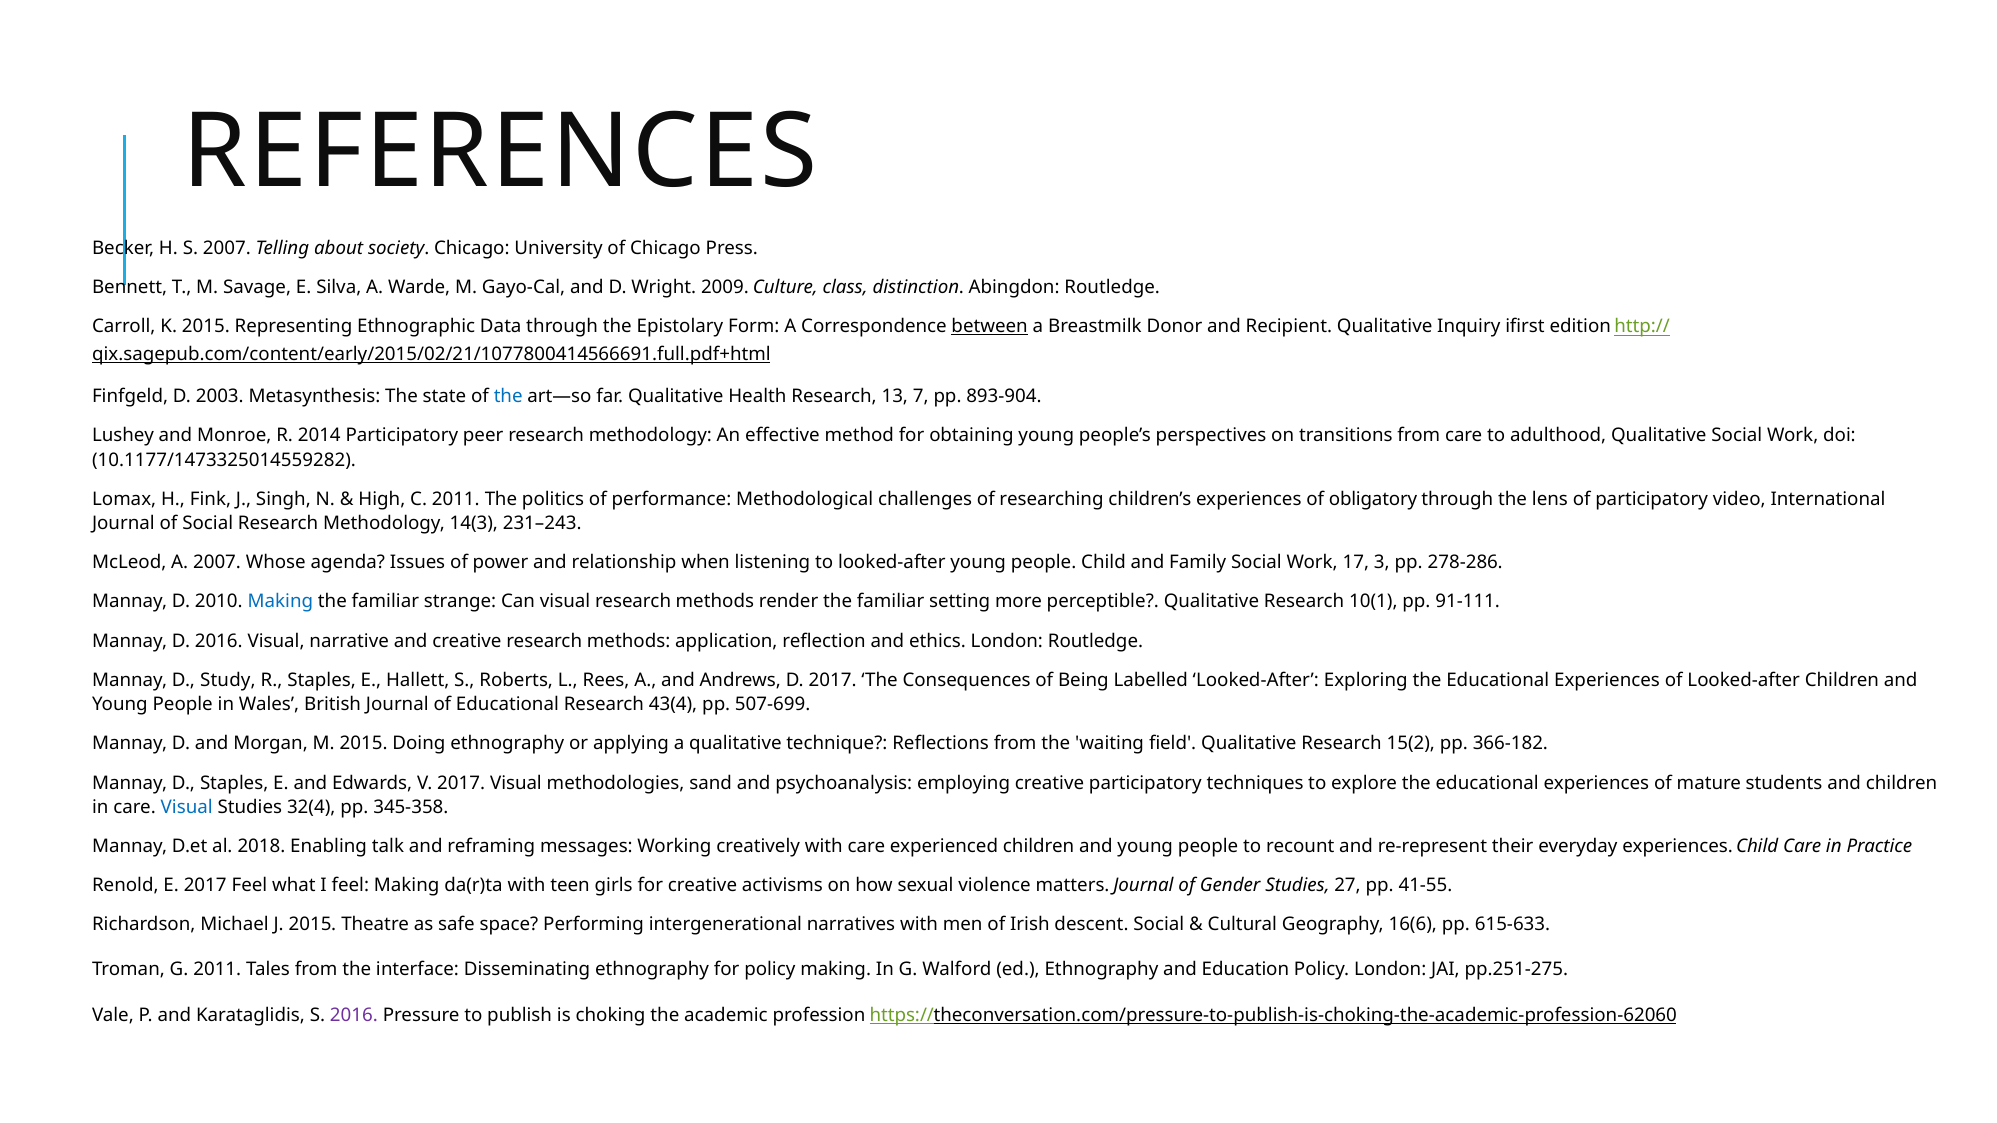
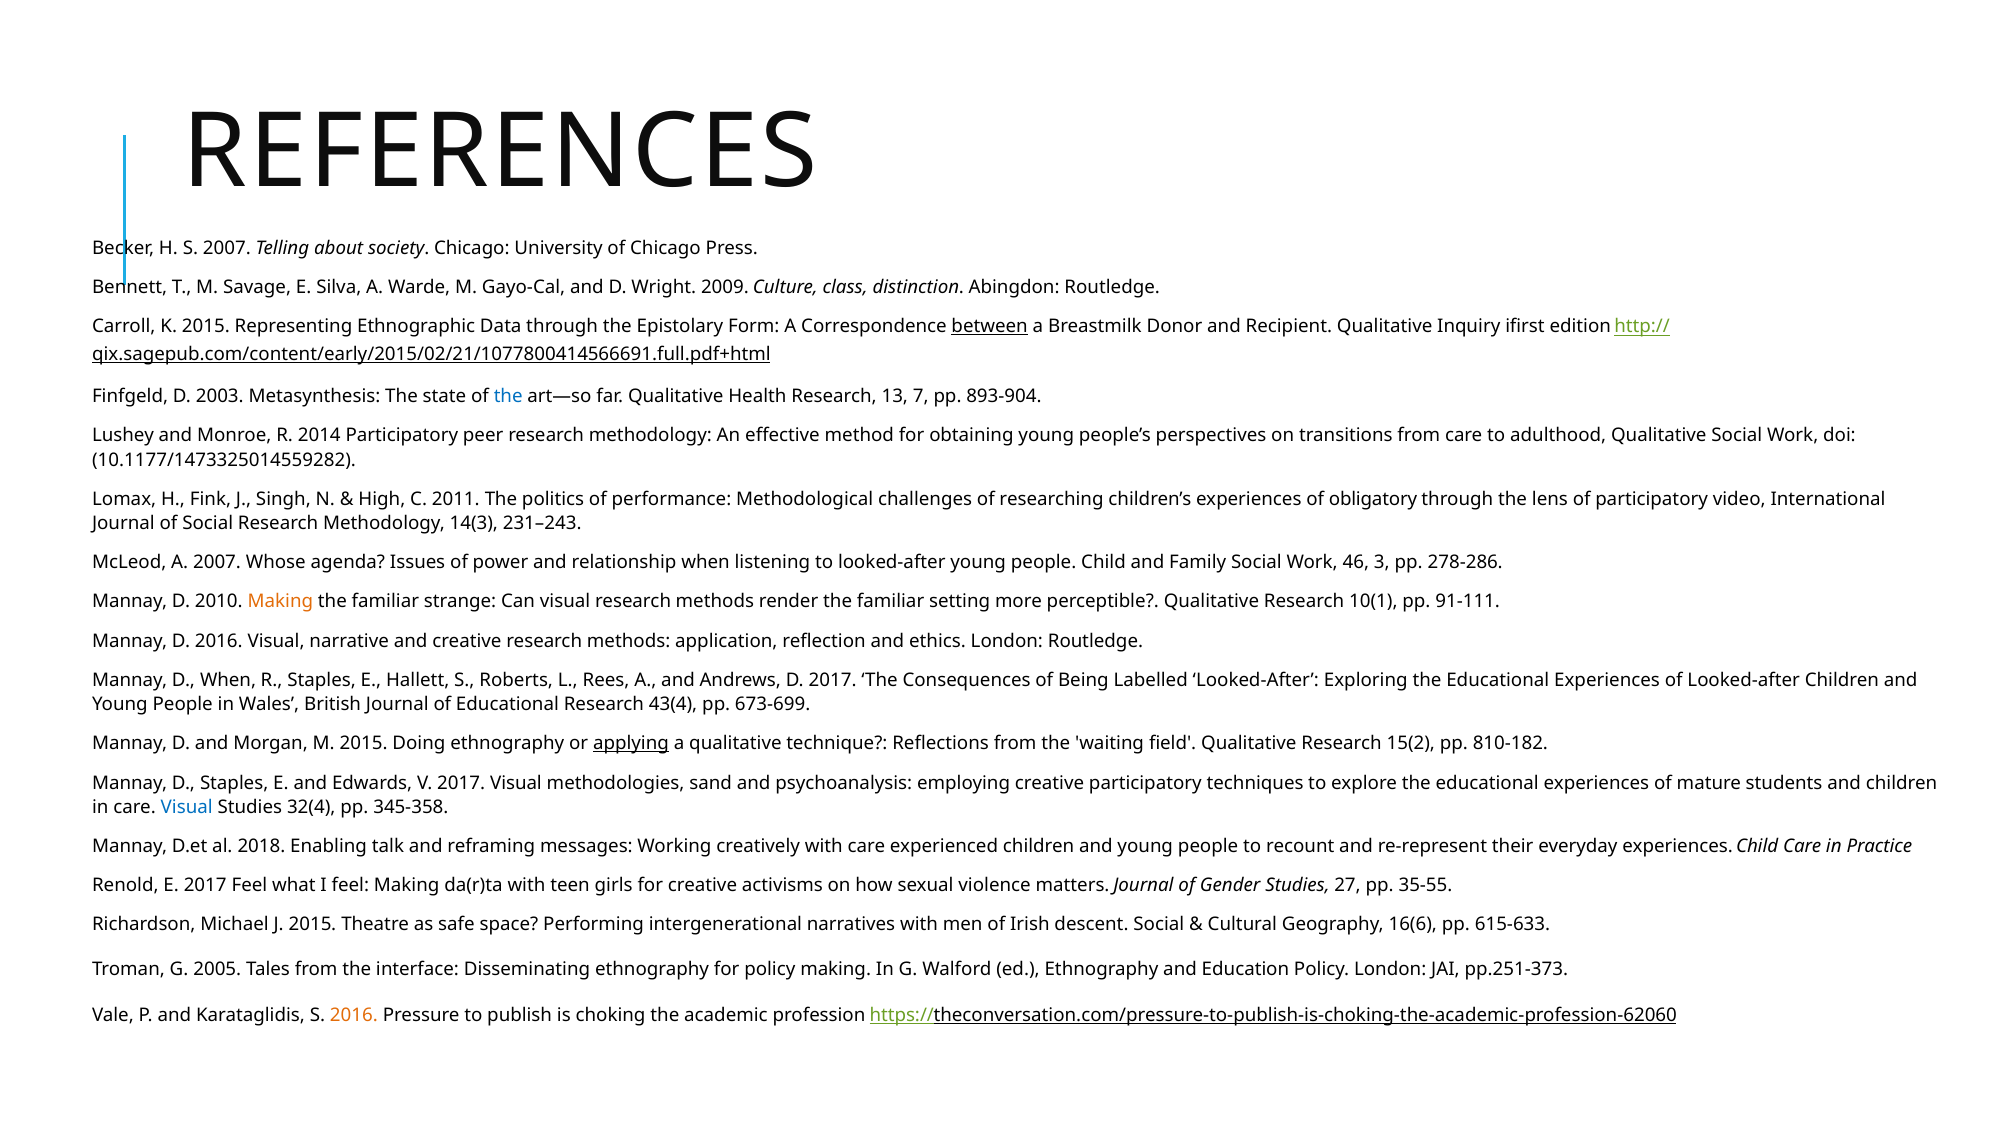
17: 17 -> 46
Making at (280, 602) colour: blue -> orange
D Study: Study -> When
507-699: 507-699 -> 673-699
applying underline: none -> present
366-182: 366-182 -> 810-182
41-55: 41-55 -> 35-55
G 2011: 2011 -> 2005
pp.251-275: pp.251-275 -> pp.251-373
2016 at (354, 1016) colour: purple -> orange
